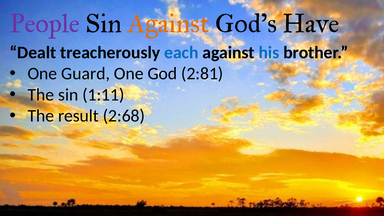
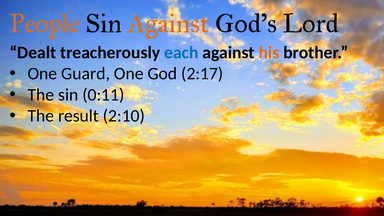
People colour: purple -> orange
Have: Have -> Lord
his colour: blue -> orange
2:81: 2:81 -> 2:17
1:11: 1:11 -> 0:11
2:68: 2:68 -> 2:10
